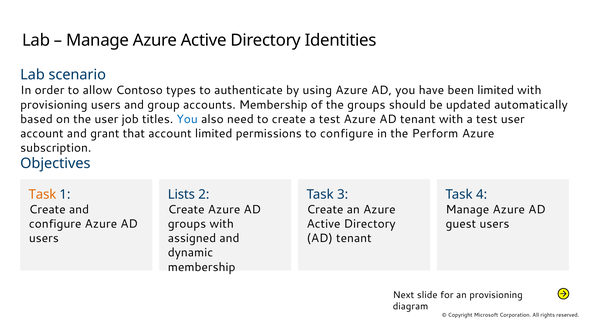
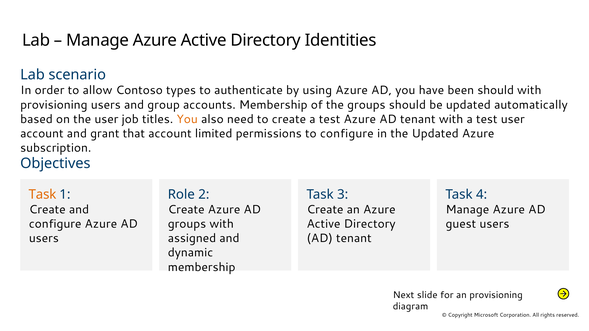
been limited: limited -> should
You at (187, 119) colour: blue -> orange
the Perform: Perform -> Updated
Lists: Lists -> Role
